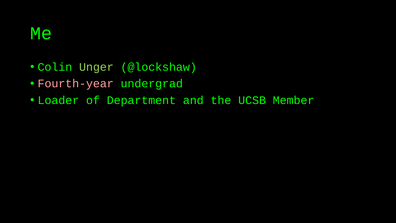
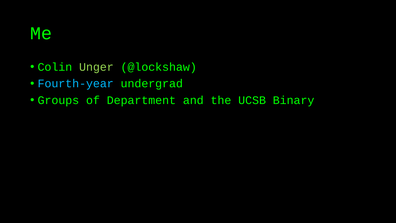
Fourth-year colour: pink -> light blue
Loader: Loader -> Groups
Member: Member -> Binary
